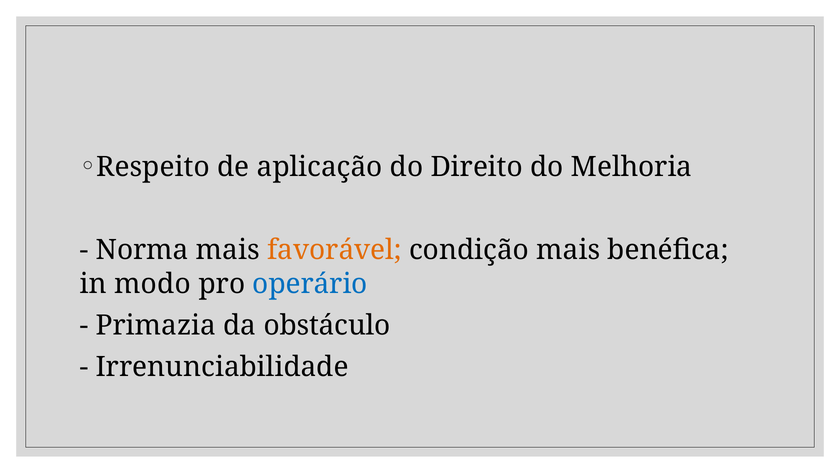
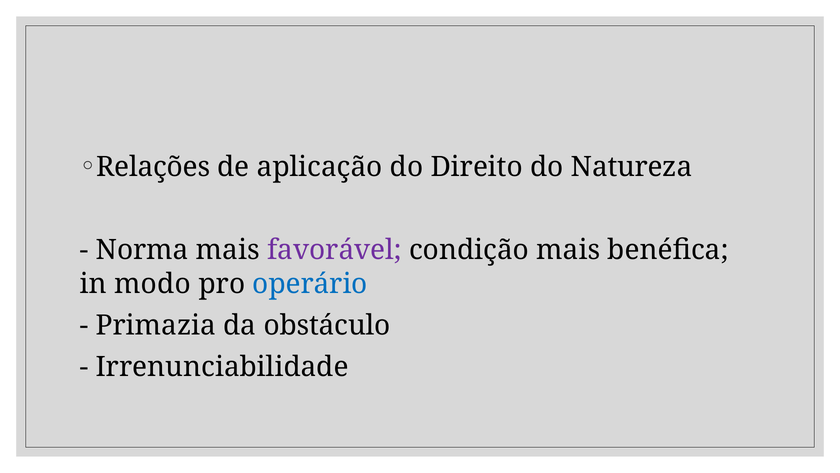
Respeito: Respeito -> Relações
Melhoria: Melhoria -> Natureza
favorável colour: orange -> purple
